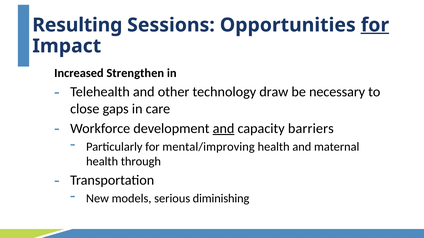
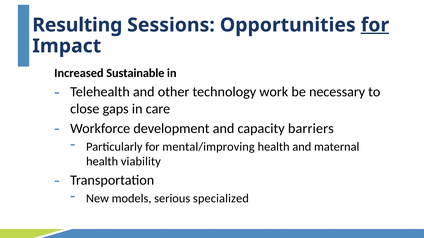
Strengthen: Strengthen -> Sustainable
draw: draw -> work
and at (224, 129) underline: present -> none
through: through -> viability
diminishing: diminishing -> specialized
